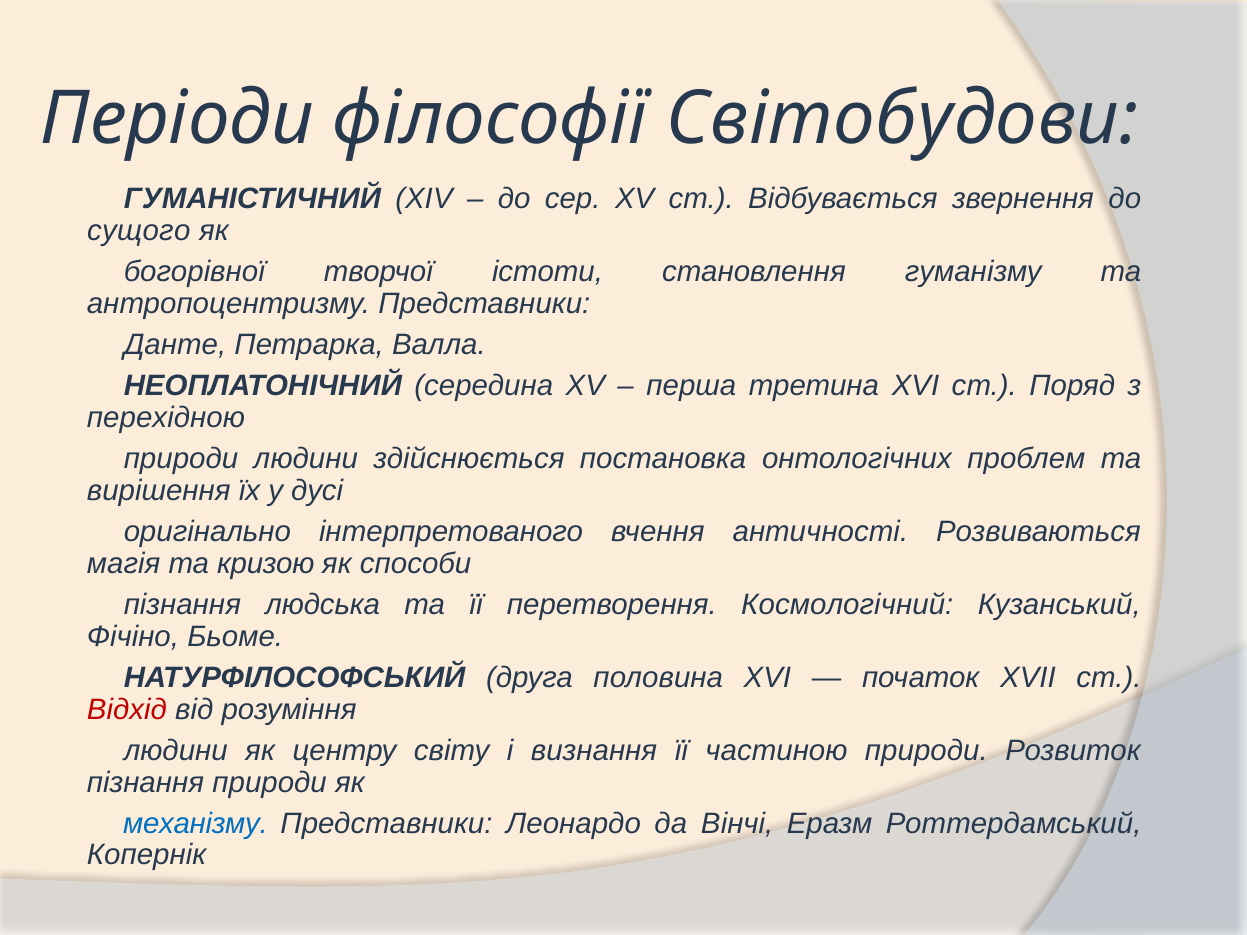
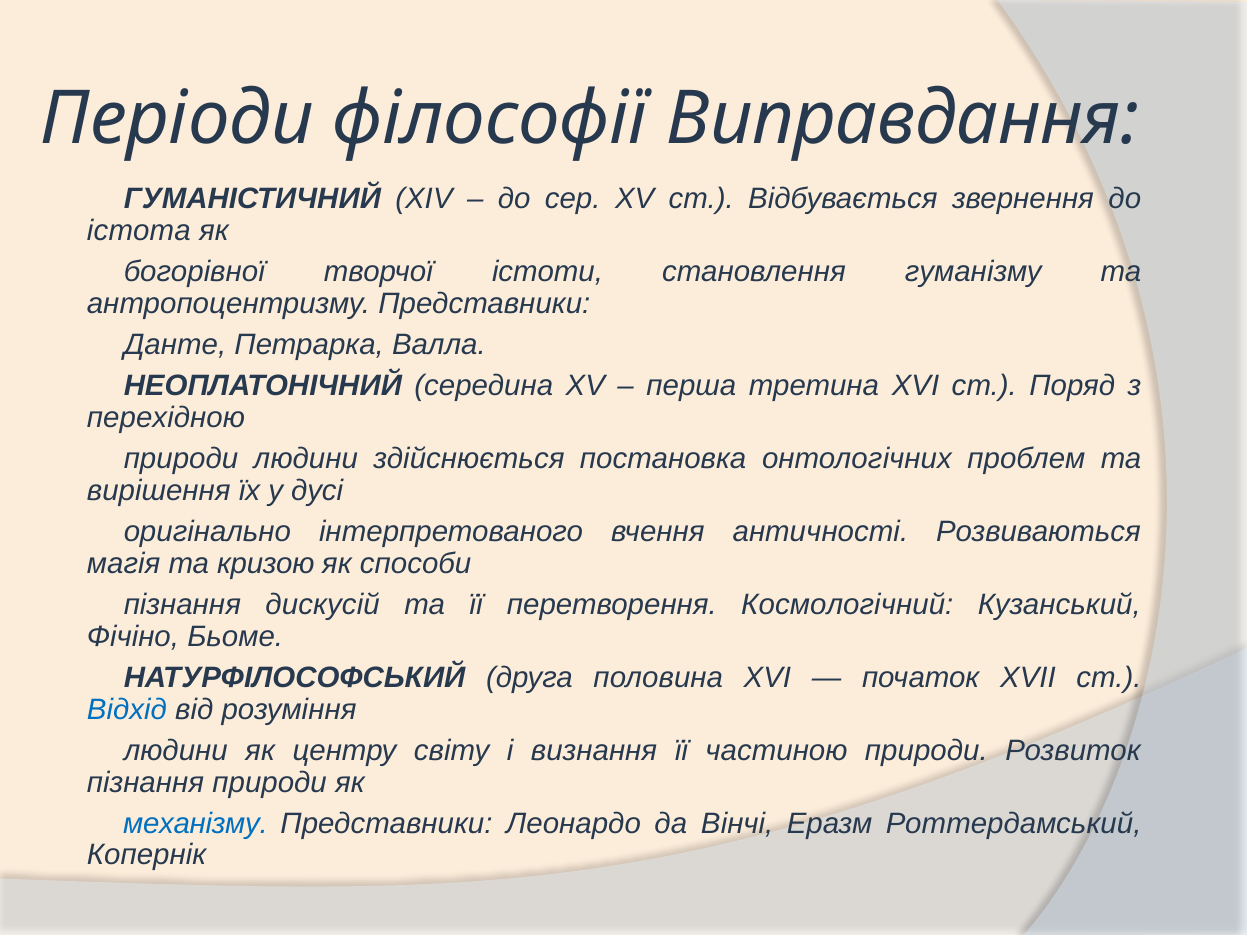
Світобудови: Світобудови -> Виправдання
сущого: сущого -> істота
людська: людська -> дискусій
Відхід colour: red -> blue
